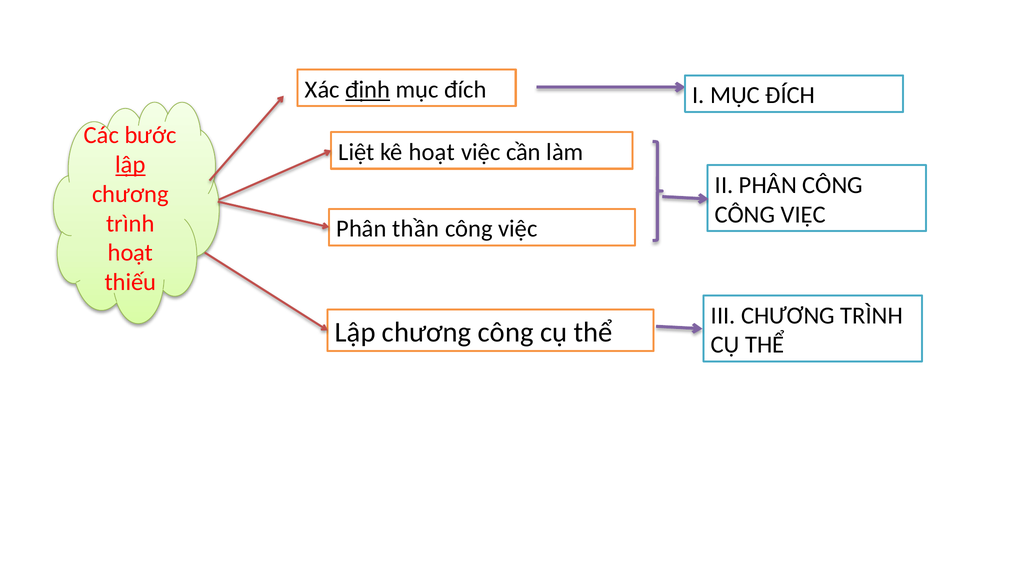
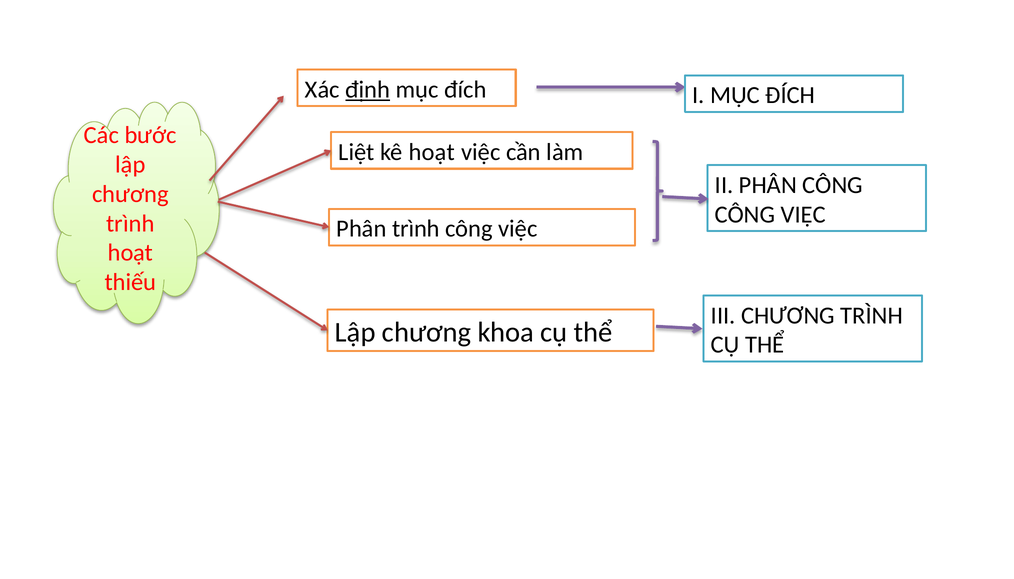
lập at (130, 165) underline: present -> none
Phân thần: thần -> trình
chương công: công -> khoa
